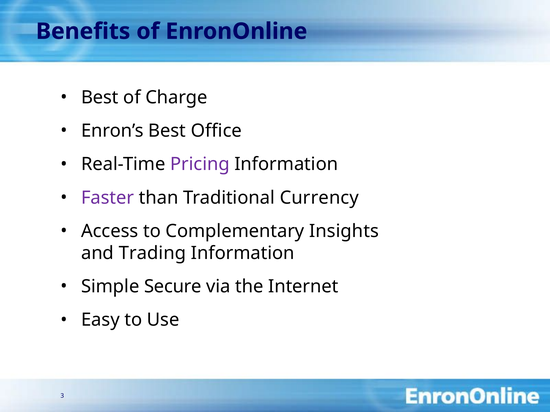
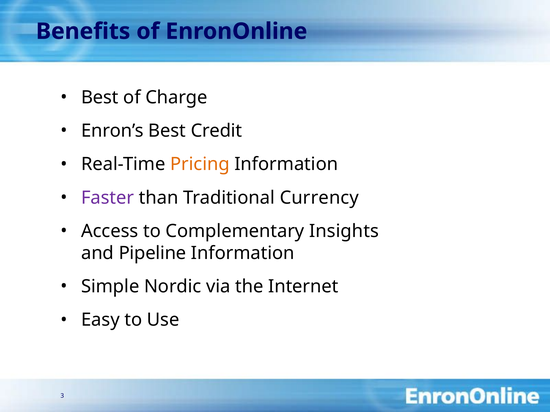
Office: Office -> Credit
Pricing colour: purple -> orange
Trading: Trading -> Pipeline
Secure: Secure -> Nordic
